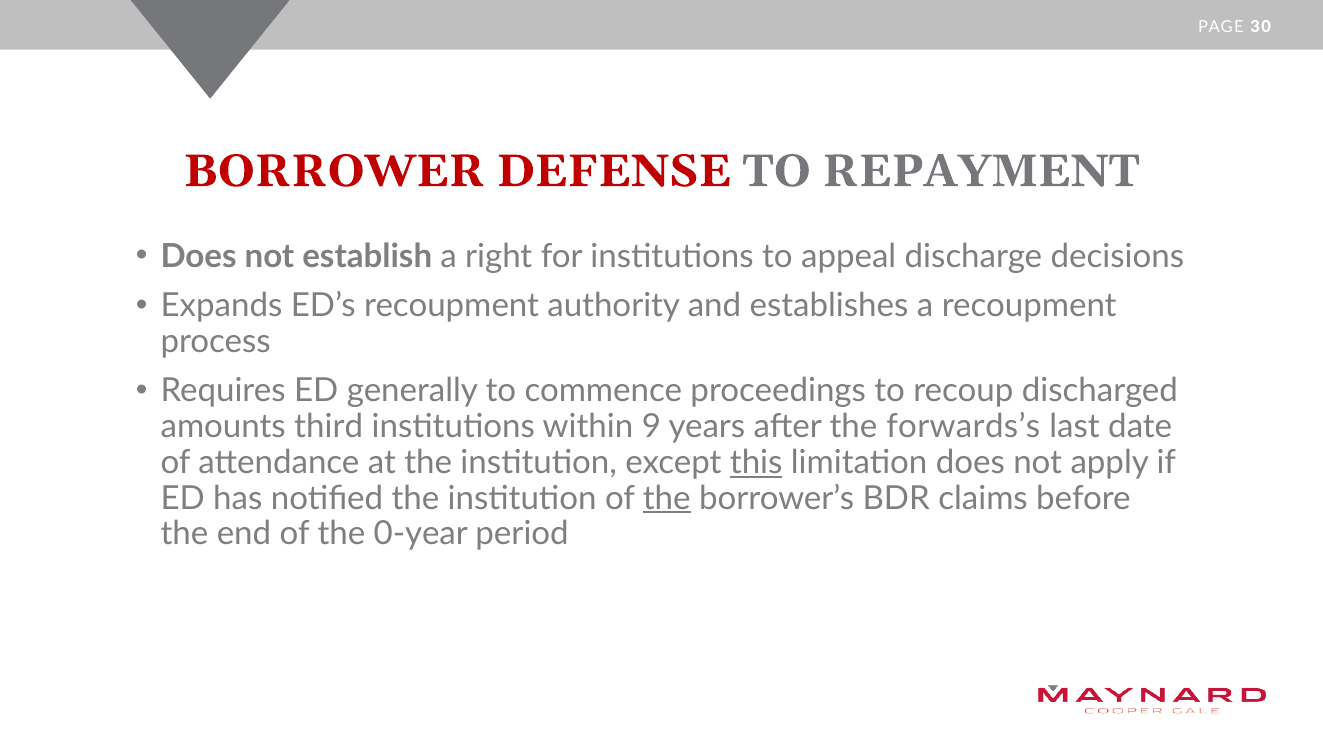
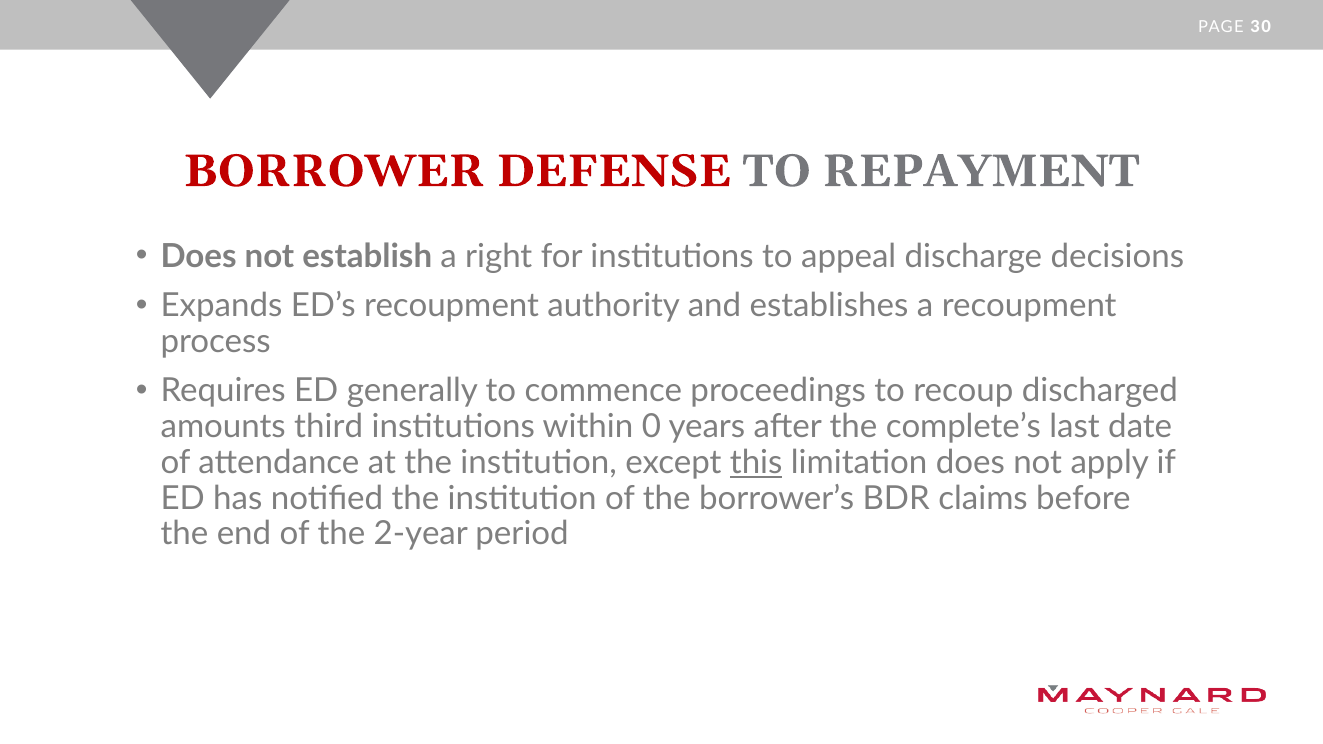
9: 9 -> 0
forwards’s: forwards’s -> complete’s
the at (667, 498) underline: present -> none
0-year: 0-year -> 2-year
